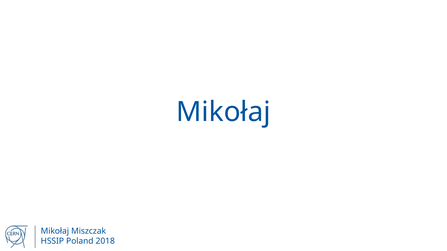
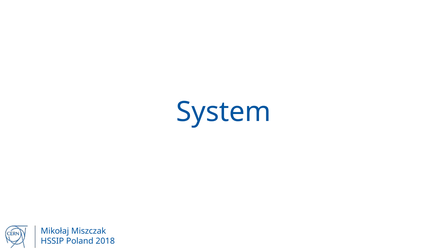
Mikołaj at (224, 112): Mikołaj -> System
